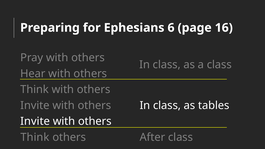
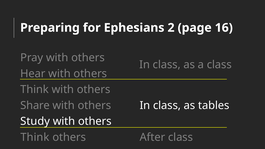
6: 6 -> 2
Invite at (35, 105): Invite -> Share
Invite at (35, 121): Invite -> Study
